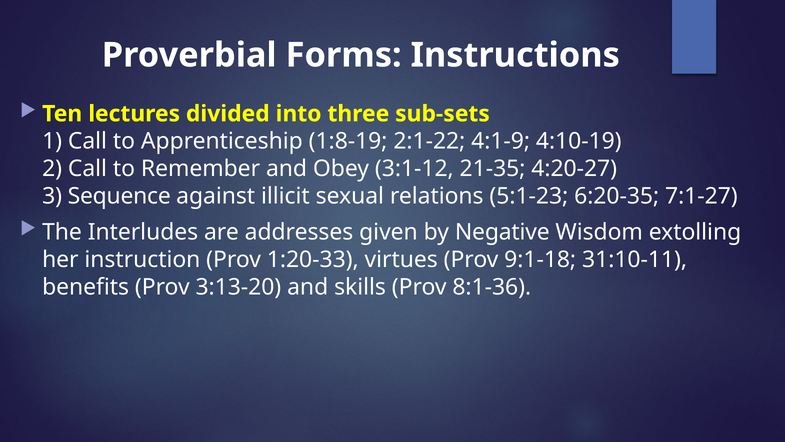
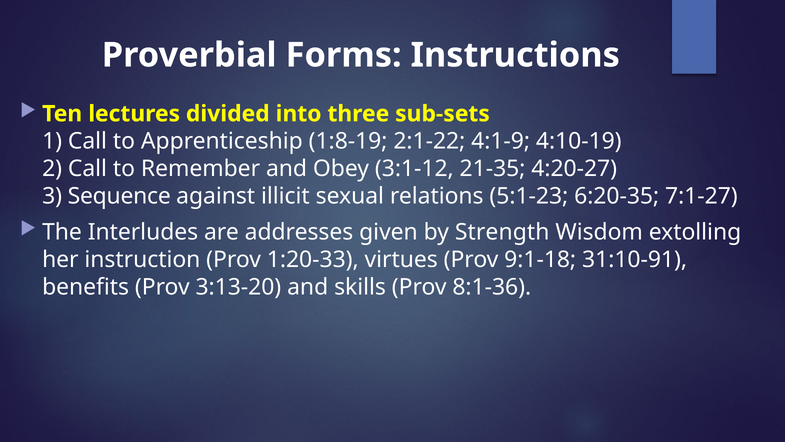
Negative: Negative -> Strength
31:10-11: 31:10-11 -> 31:10-91
